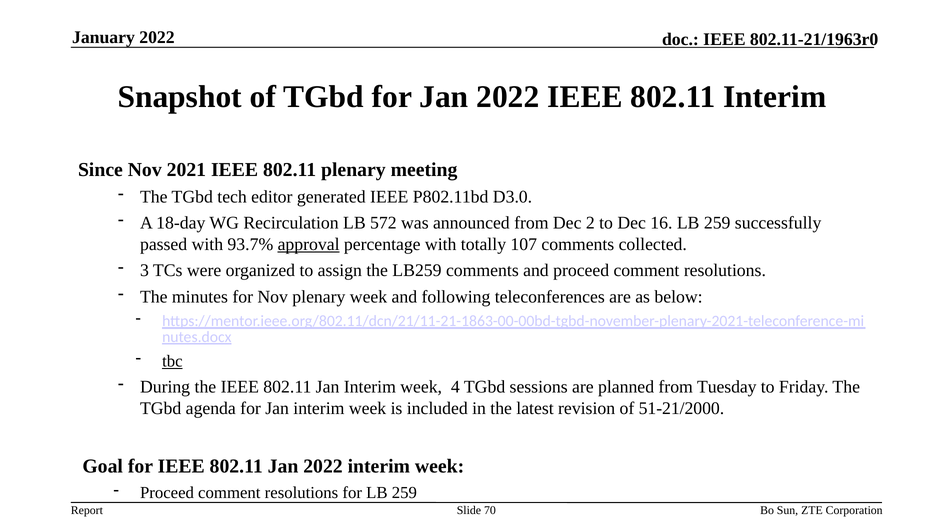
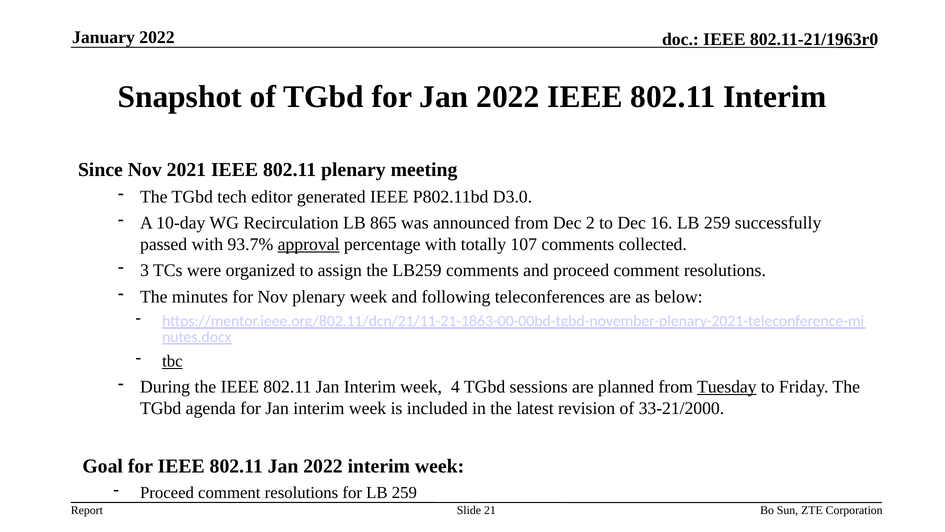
18-day: 18-day -> 10-day
572: 572 -> 865
Tuesday underline: none -> present
51-21/2000: 51-21/2000 -> 33-21/2000
70: 70 -> 21
